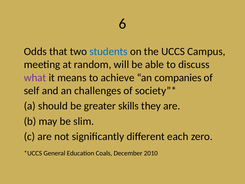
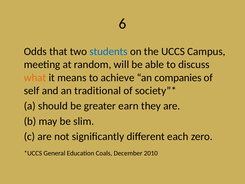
what colour: purple -> orange
challenges: challenges -> traditional
skills: skills -> earn
